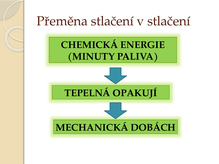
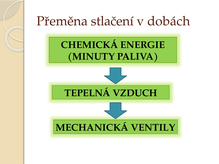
v stlačení: stlačení -> dobách
OPAKUJÍ: OPAKUJÍ -> VZDUCH
DOBÁCH: DOBÁCH -> VENTILY
